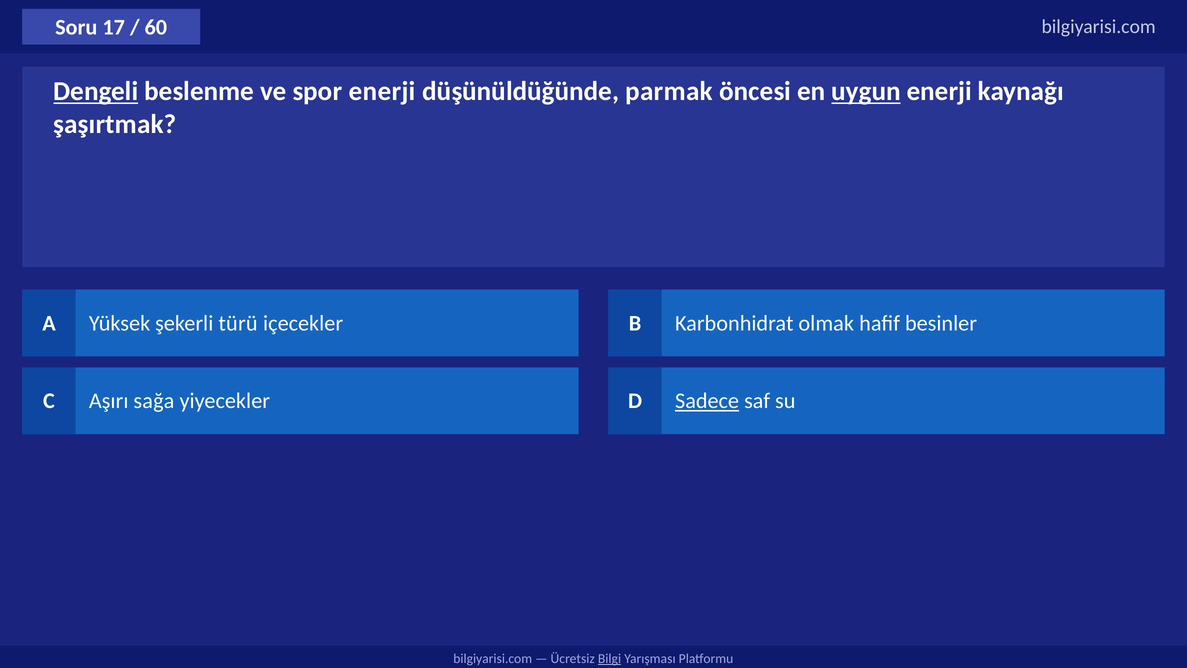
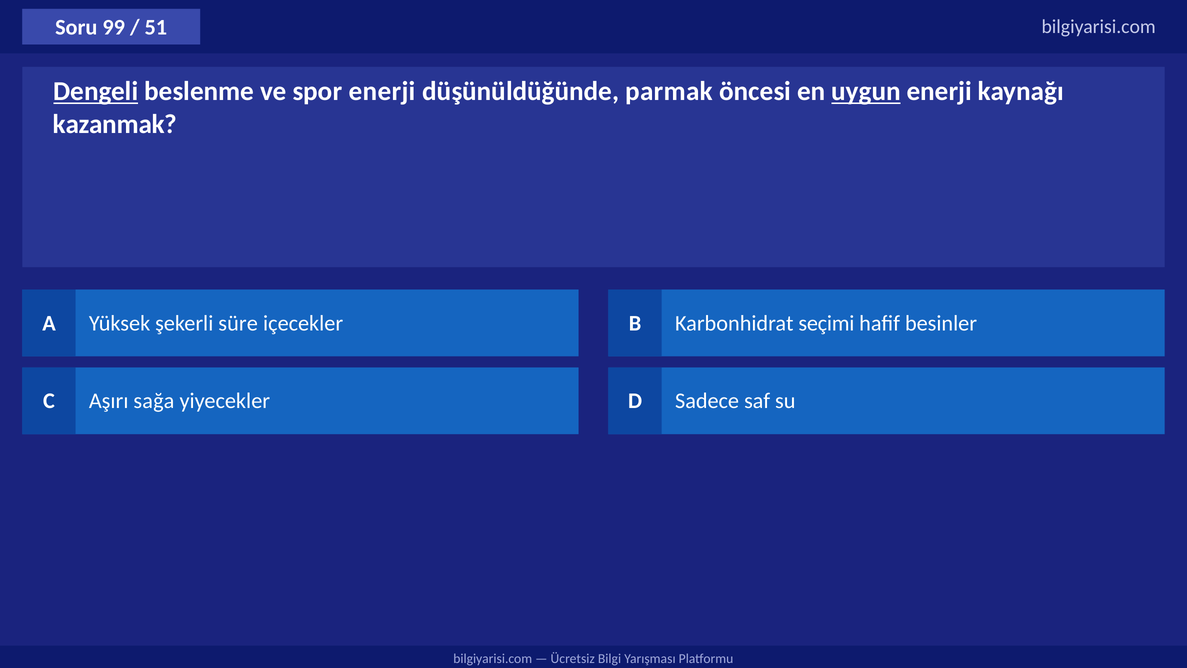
17: 17 -> 99
60: 60 -> 51
şaşırtmak: şaşırtmak -> kazanmak
türü: türü -> süre
olmak: olmak -> seçimi
Sadece underline: present -> none
Bilgi underline: present -> none
